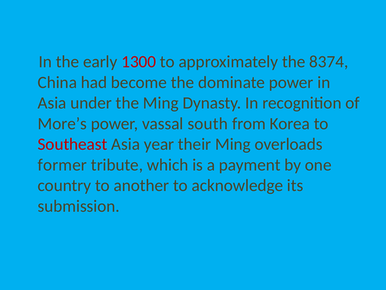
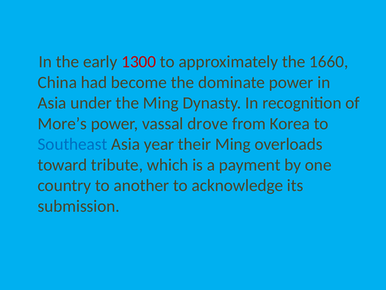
8374: 8374 -> 1660
south: south -> drove
Southeast colour: red -> blue
former: former -> toward
